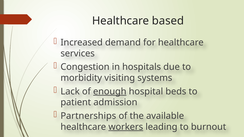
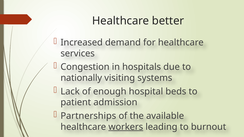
based: based -> better
morbidity: morbidity -> nationally
enough underline: present -> none
